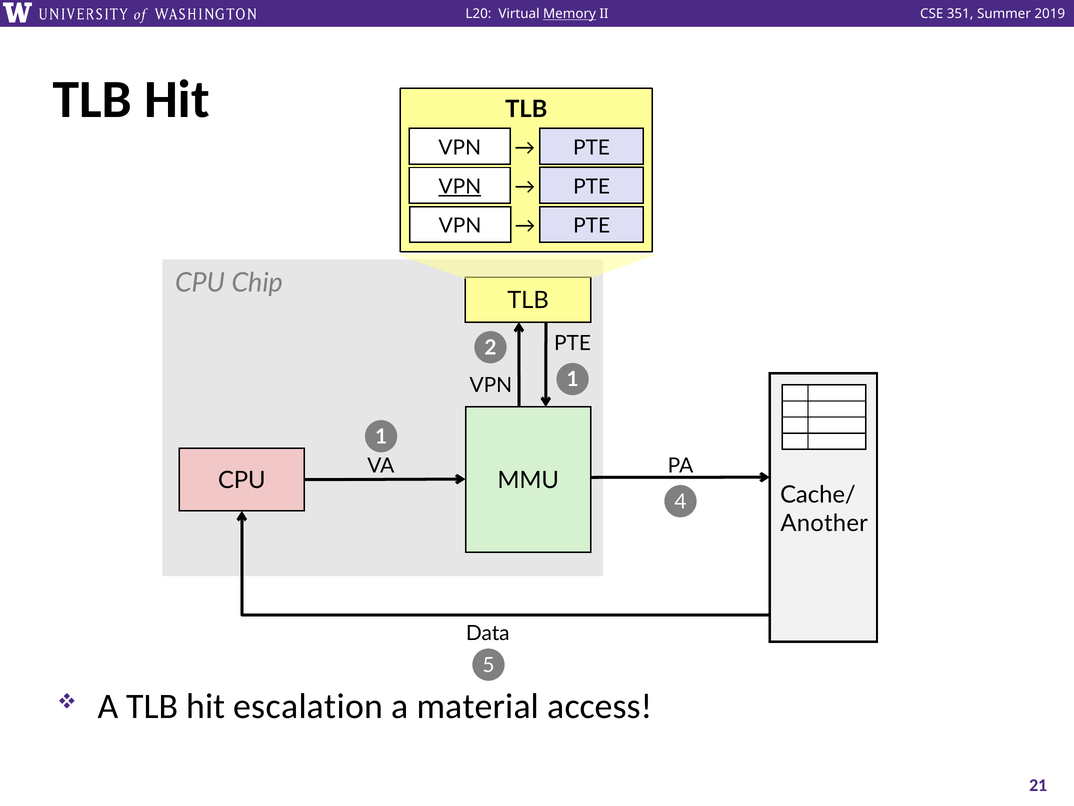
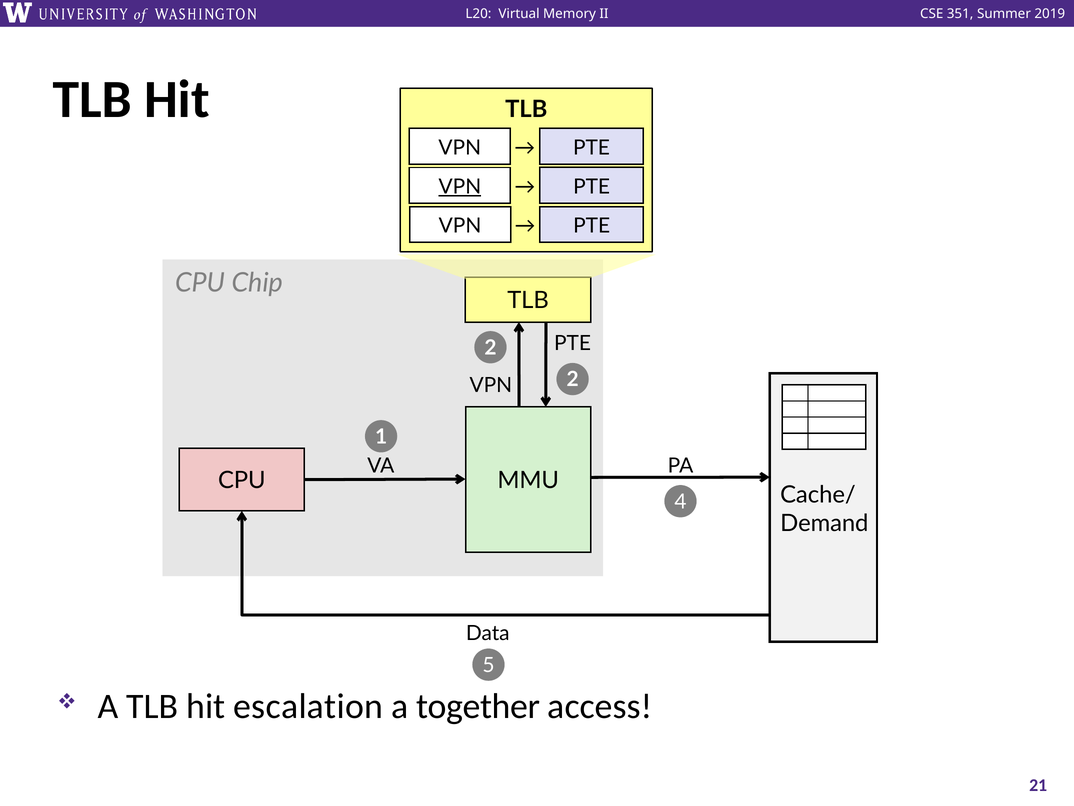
Memory underline: present -> none
VPN 1: 1 -> 2
Another: Another -> Demand
material: material -> together
